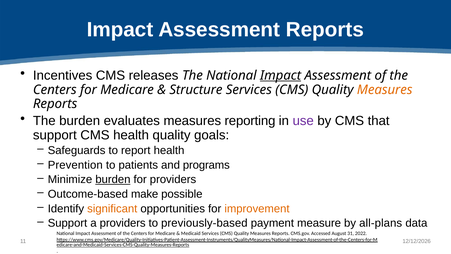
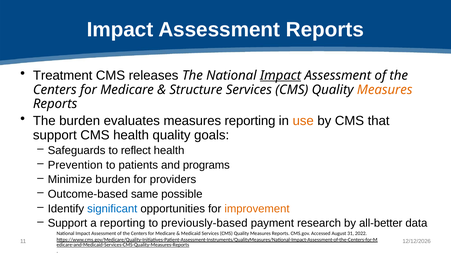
Incentives: Incentives -> Treatment
use colour: purple -> orange
report: report -> reflect
burden at (113, 179) underline: present -> none
make: make -> same
significant colour: orange -> blue
a providers: providers -> reporting
measure: measure -> research
all-plans: all-plans -> all-better
